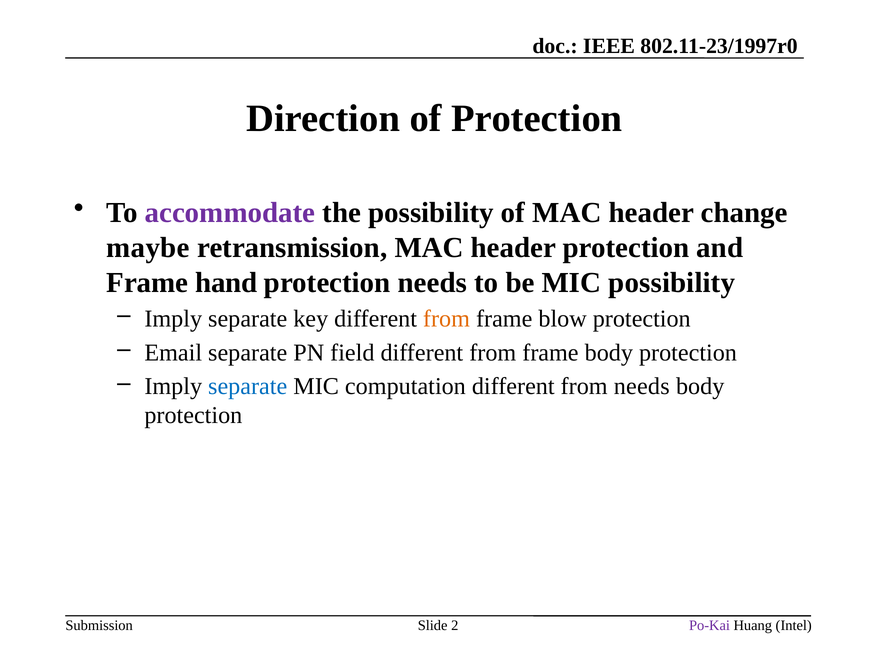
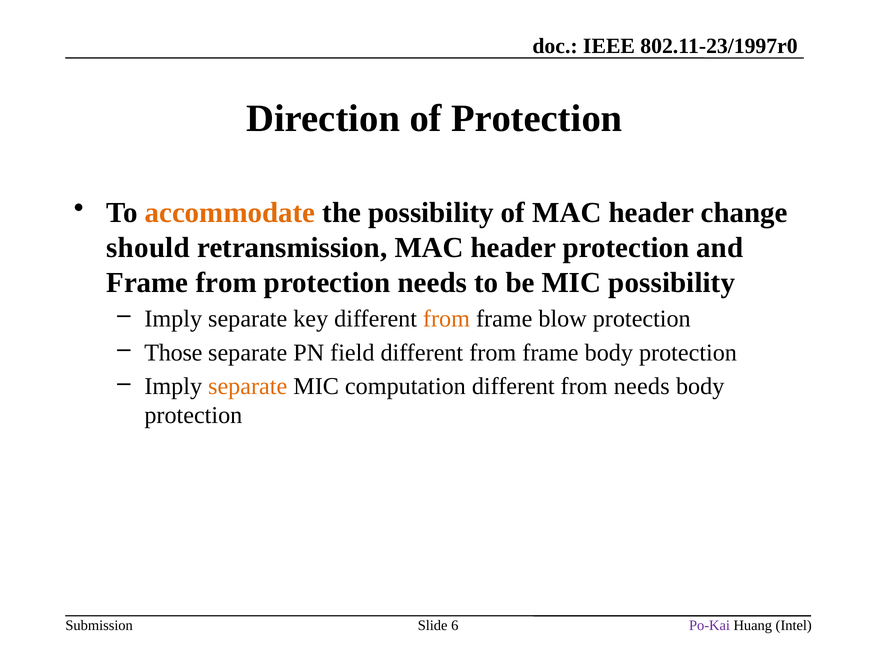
accommodate colour: purple -> orange
maybe: maybe -> should
Frame hand: hand -> from
Email: Email -> Those
separate at (248, 386) colour: blue -> orange
2: 2 -> 6
